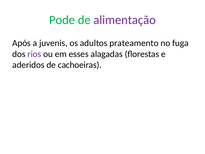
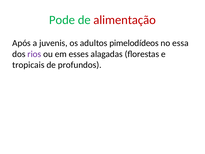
alimentação colour: purple -> red
prateamento: prateamento -> pimelodídeos
fuga: fuga -> essa
aderidos: aderidos -> tropicais
cachoeiras: cachoeiras -> profundos
